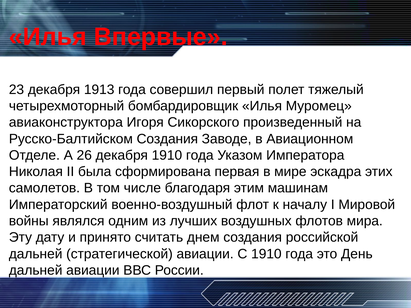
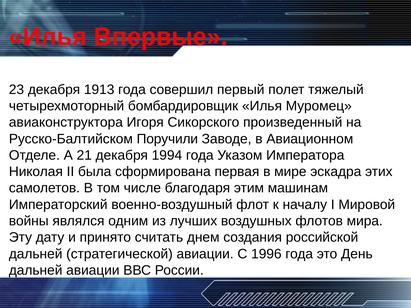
Русско-Балтийском Создания: Создания -> Поручили
26: 26 -> 21
декабря 1910: 1910 -> 1994
С 1910: 1910 -> 1996
